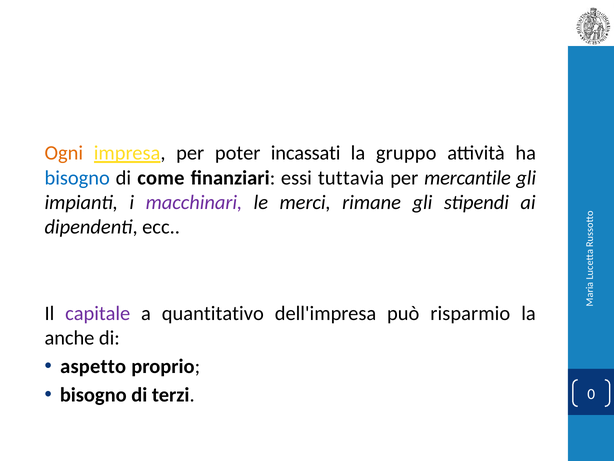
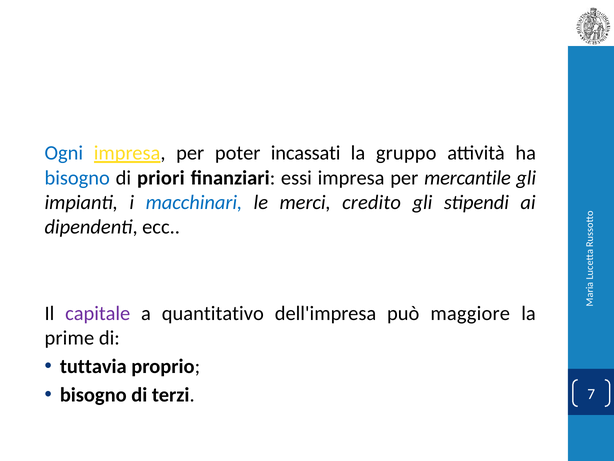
Ogni colour: orange -> blue
come: come -> priori
essi tuttavia: tuttavia -> impresa
macchinari colour: purple -> blue
rimane: rimane -> credito
risparmio: risparmio -> maggiore
anche: anche -> prime
aspetto: aspetto -> tuttavia
0: 0 -> 7
